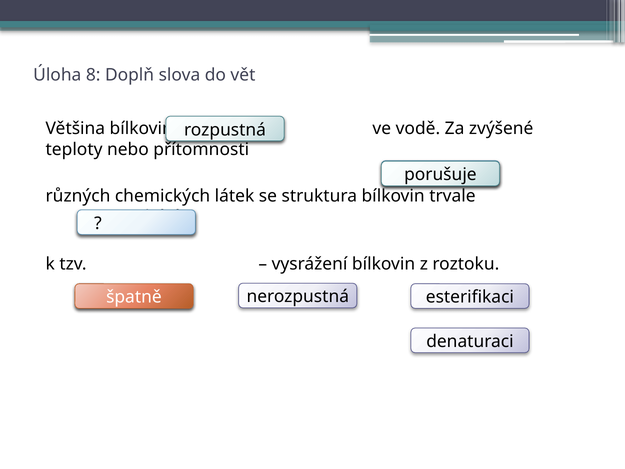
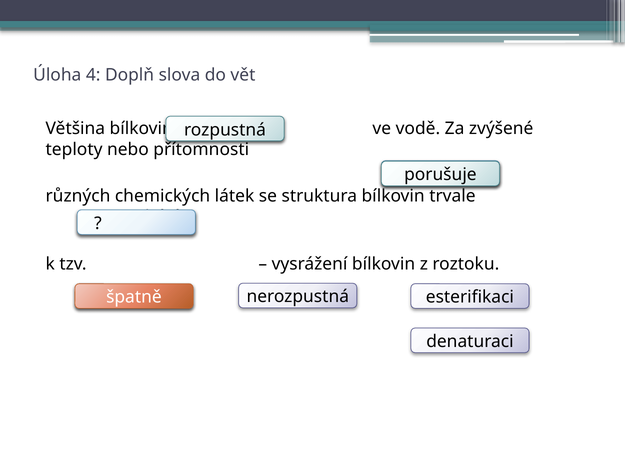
8: 8 -> 4
